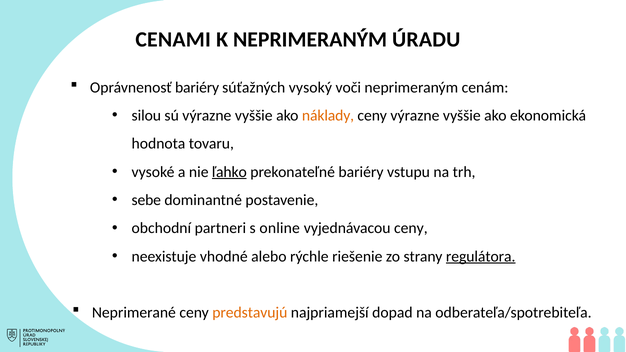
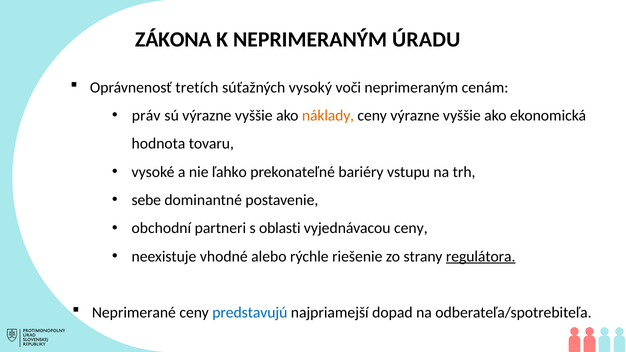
CENAMI: CENAMI -> ZÁKONA
Oprávnenosť bariéry: bariéry -> tretích
silou: silou -> práv
ľahko underline: present -> none
online: online -> oblasti
predstavujú colour: orange -> blue
